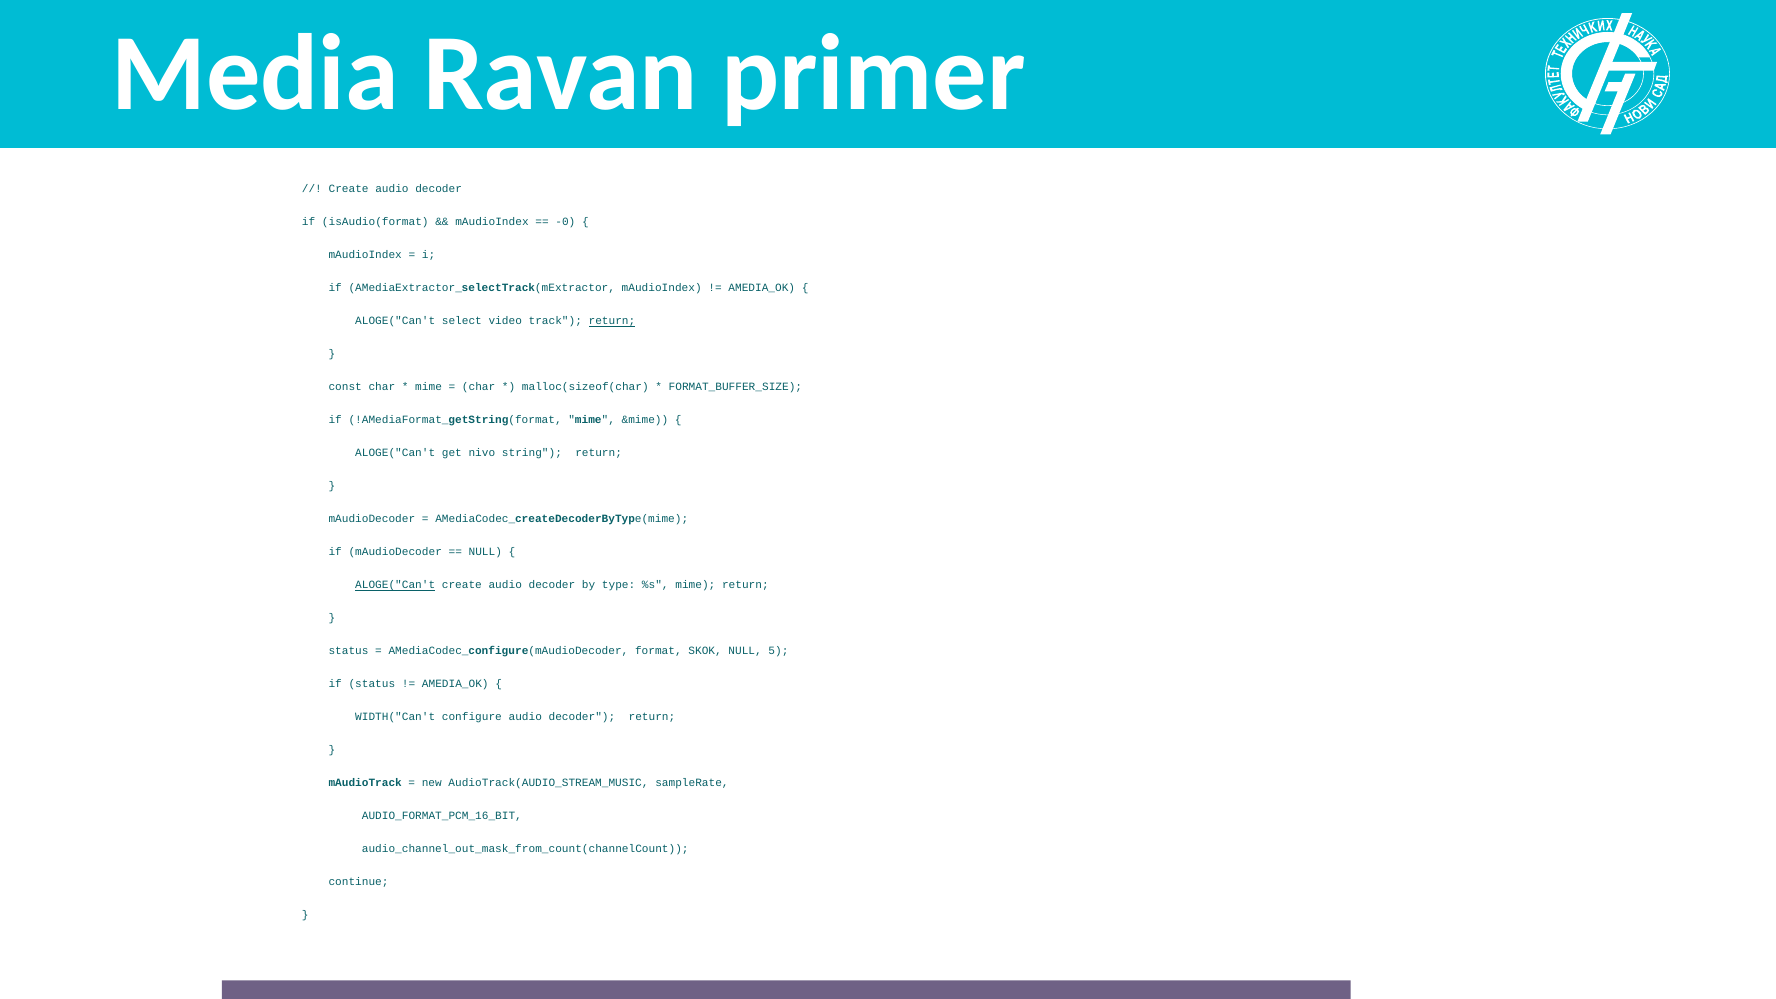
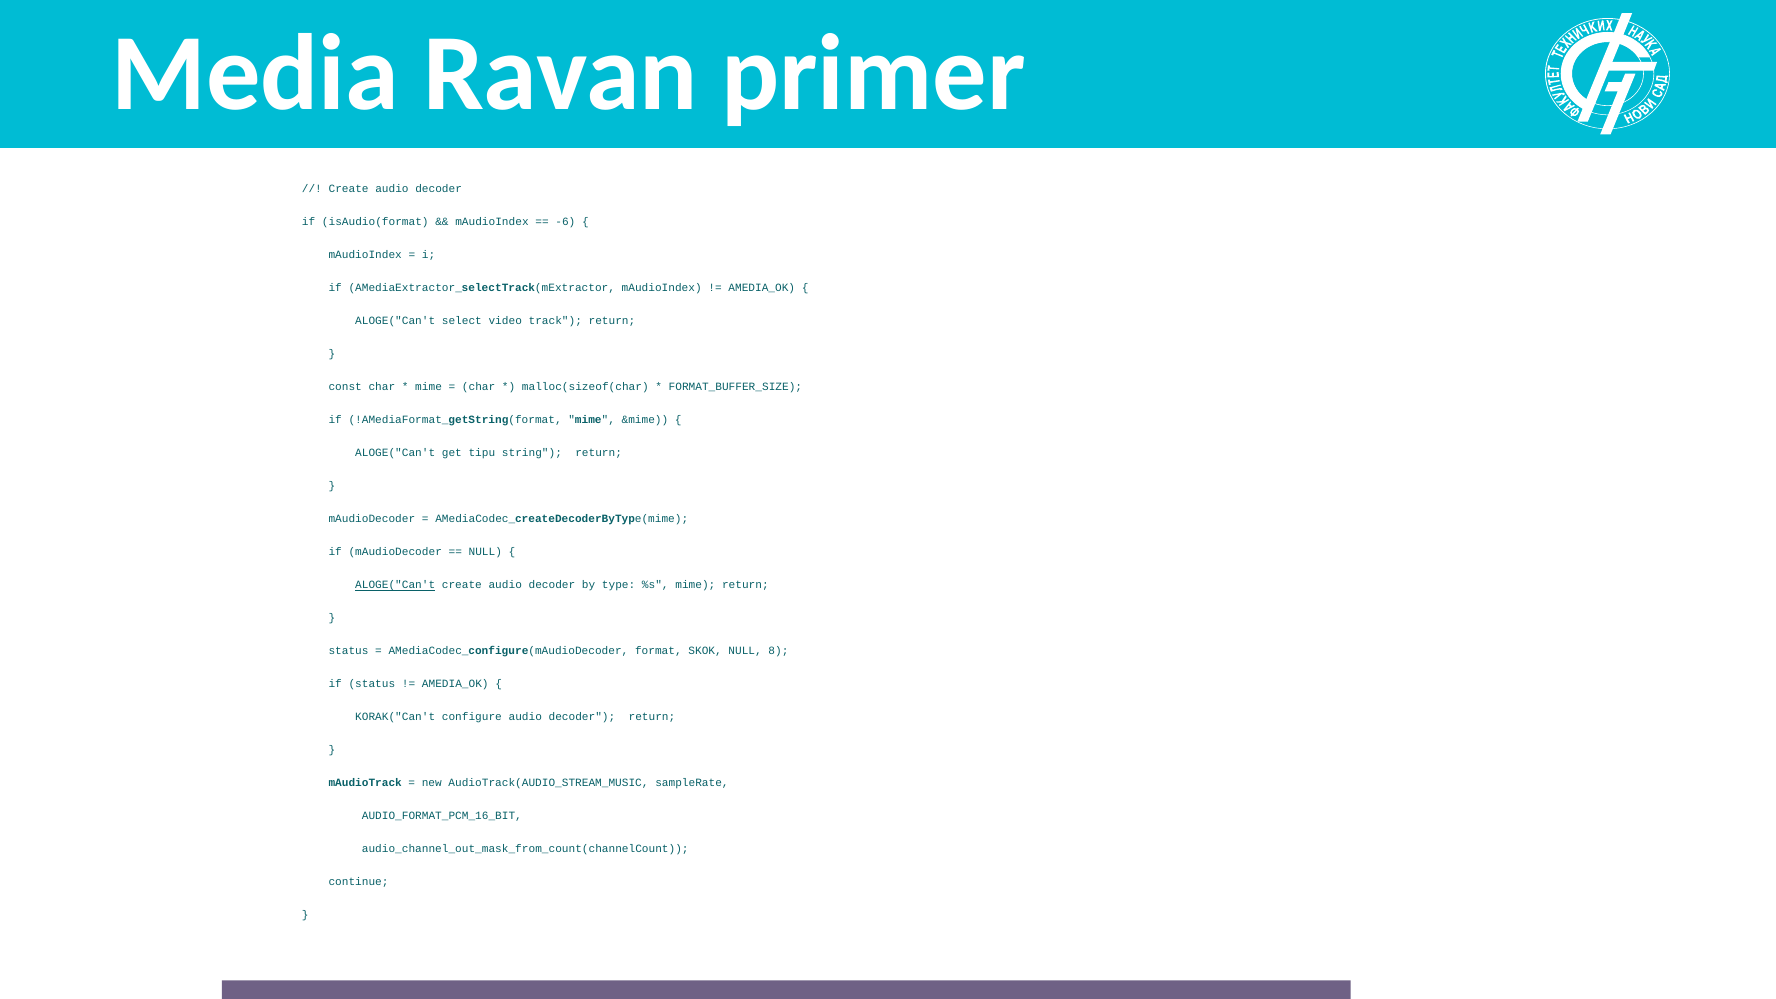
-0: -0 -> -6
return at (612, 321) underline: present -> none
nivo: nivo -> tipu
5: 5 -> 8
WIDTH("Can't: WIDTH("Can't -> KORAK("Can't
